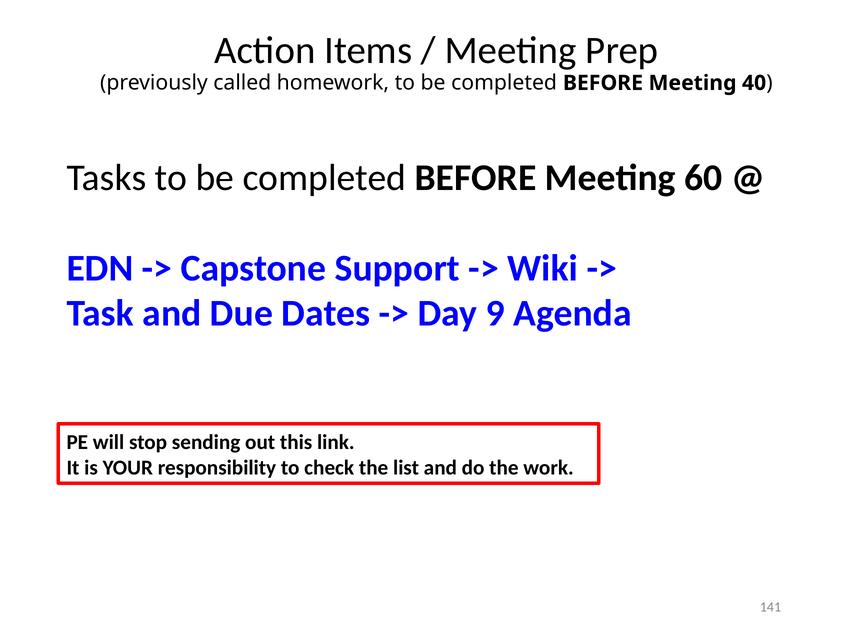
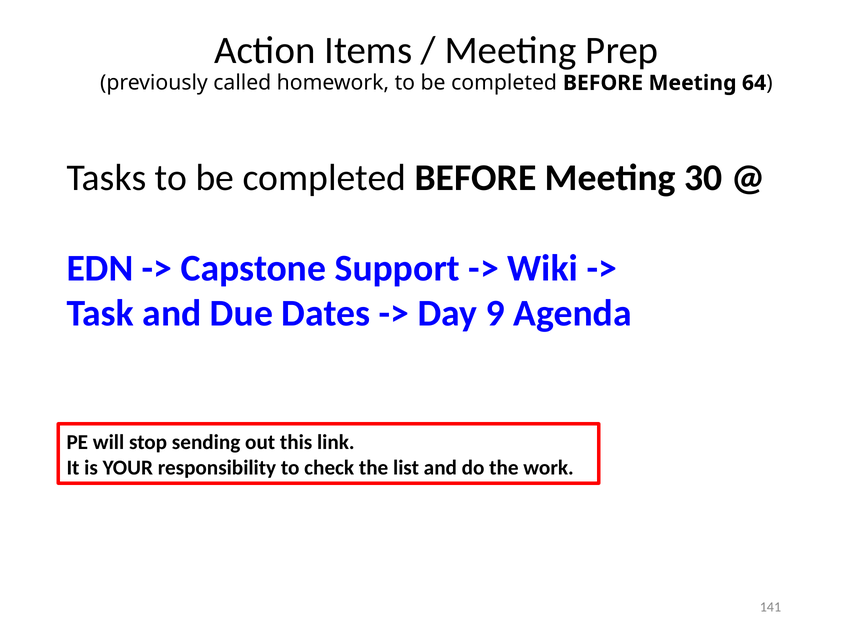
40: 40 -> 64
60: 60 -> 30
